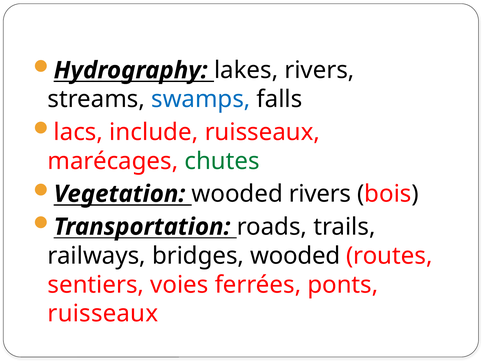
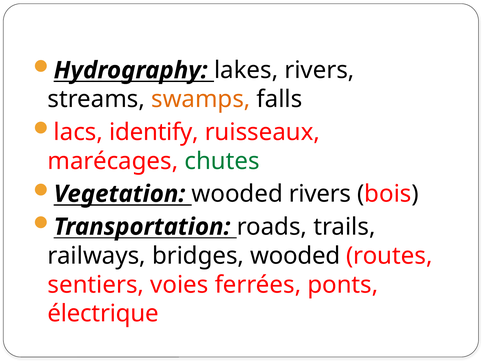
swamps colour: blue -> orange
include: include -> identify
ruisseaux at (103, 313): ruisseaux -> électrique
